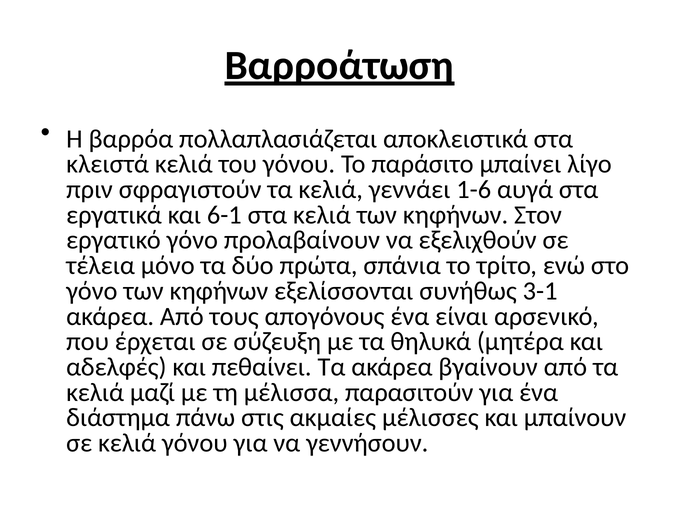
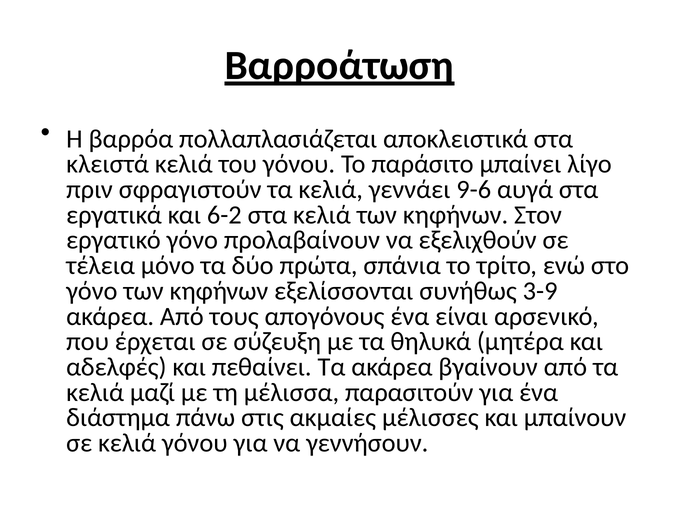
1-6: 1-6 -> 9-6
6-1: 6-1 -> 6-2
3-1: 3-1 -> 3-9
